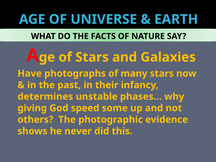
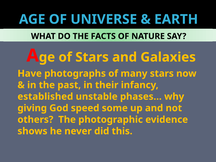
determines: determines -> established
